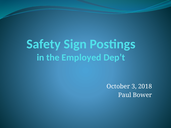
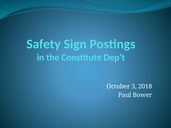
Employed: Employed -> Constitute
